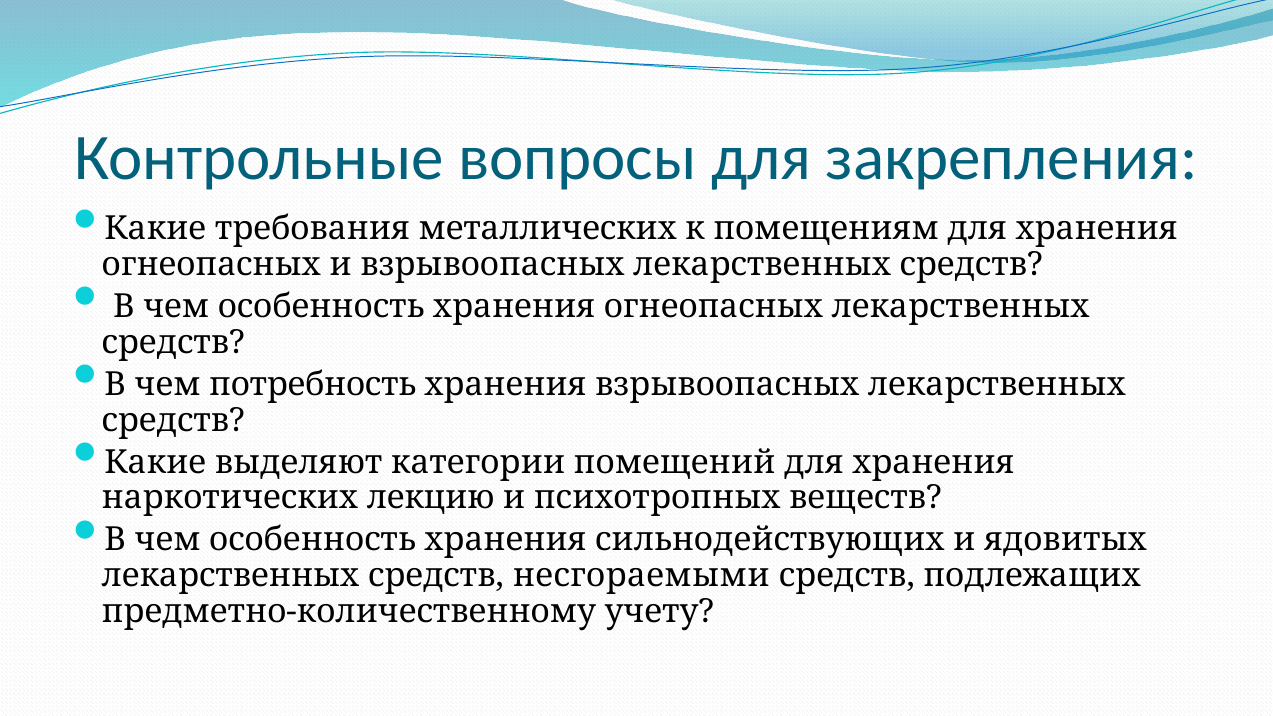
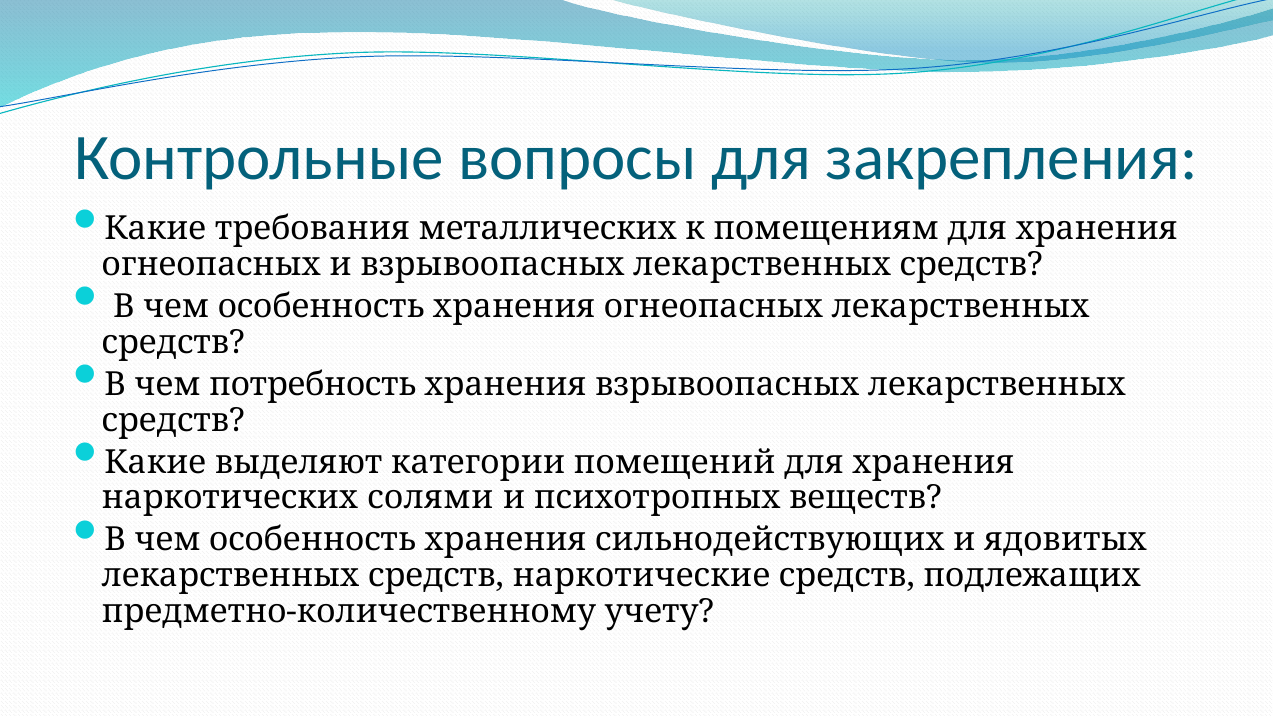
лекцию: лекцию -> солями
несгораемыми: несгораемыми -> наркотические
